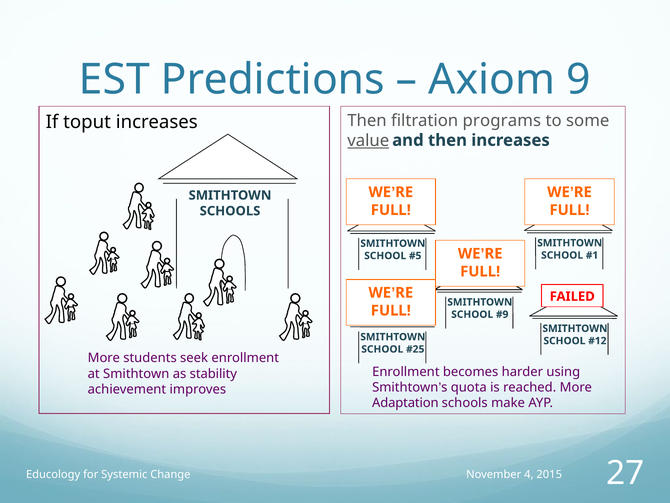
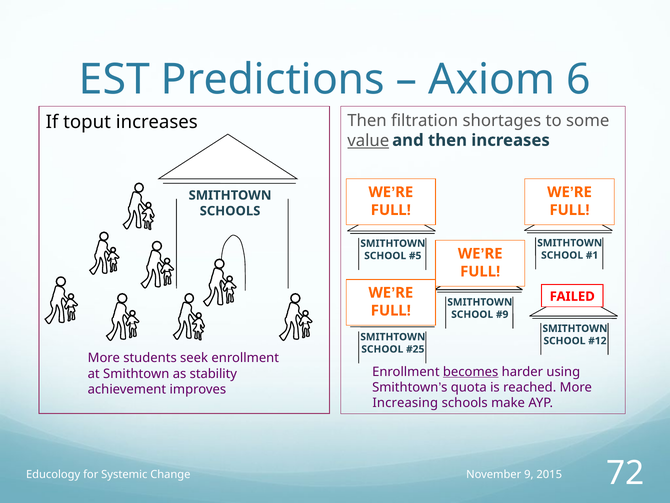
9: 9 -> 6
programs: programs -> shortages
becomes underline: none -> present
Adaptation: Adaptation -> Increasing
4: 4 -> 9
27: 27 -> 72
